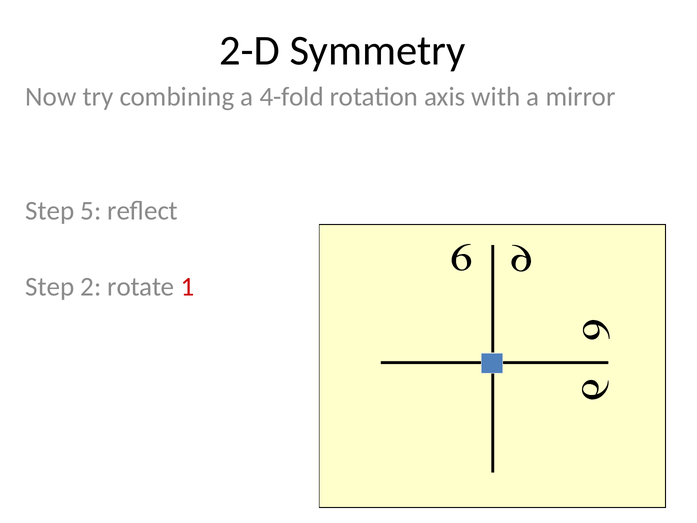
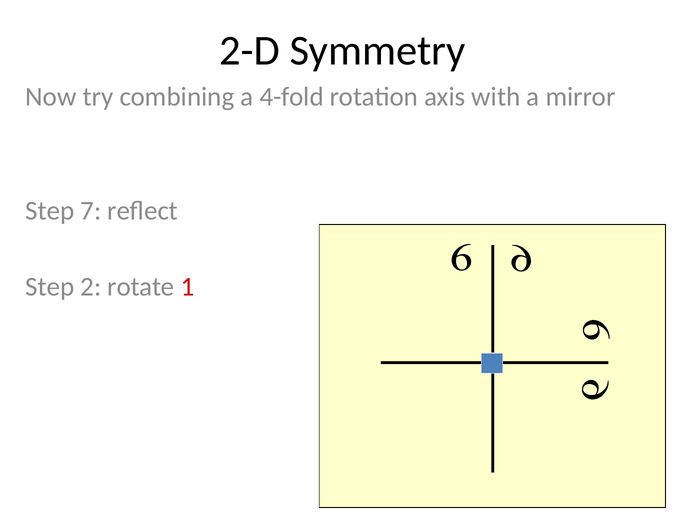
5: 5 -> 7
